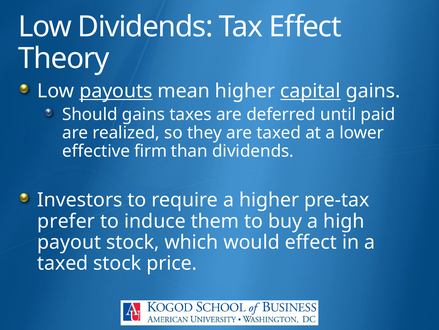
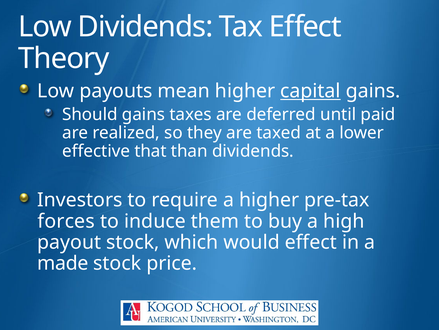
payouts underline: present -> none
firm: firm -> that
prefer: prefer -> forces
taxed at (63, 263): taxed -> made
